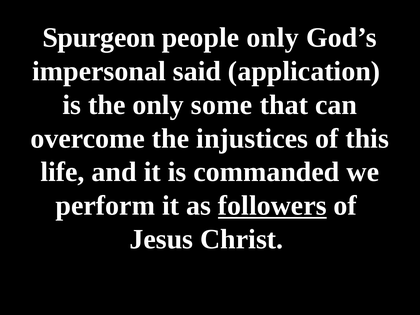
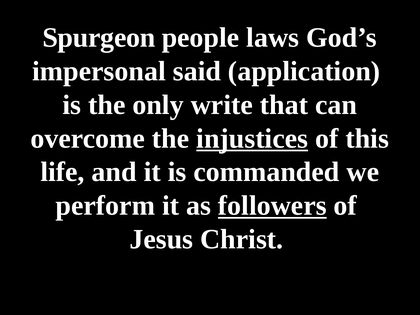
people only: only -> laws
some: some -> write
injustices underline: none -> present
